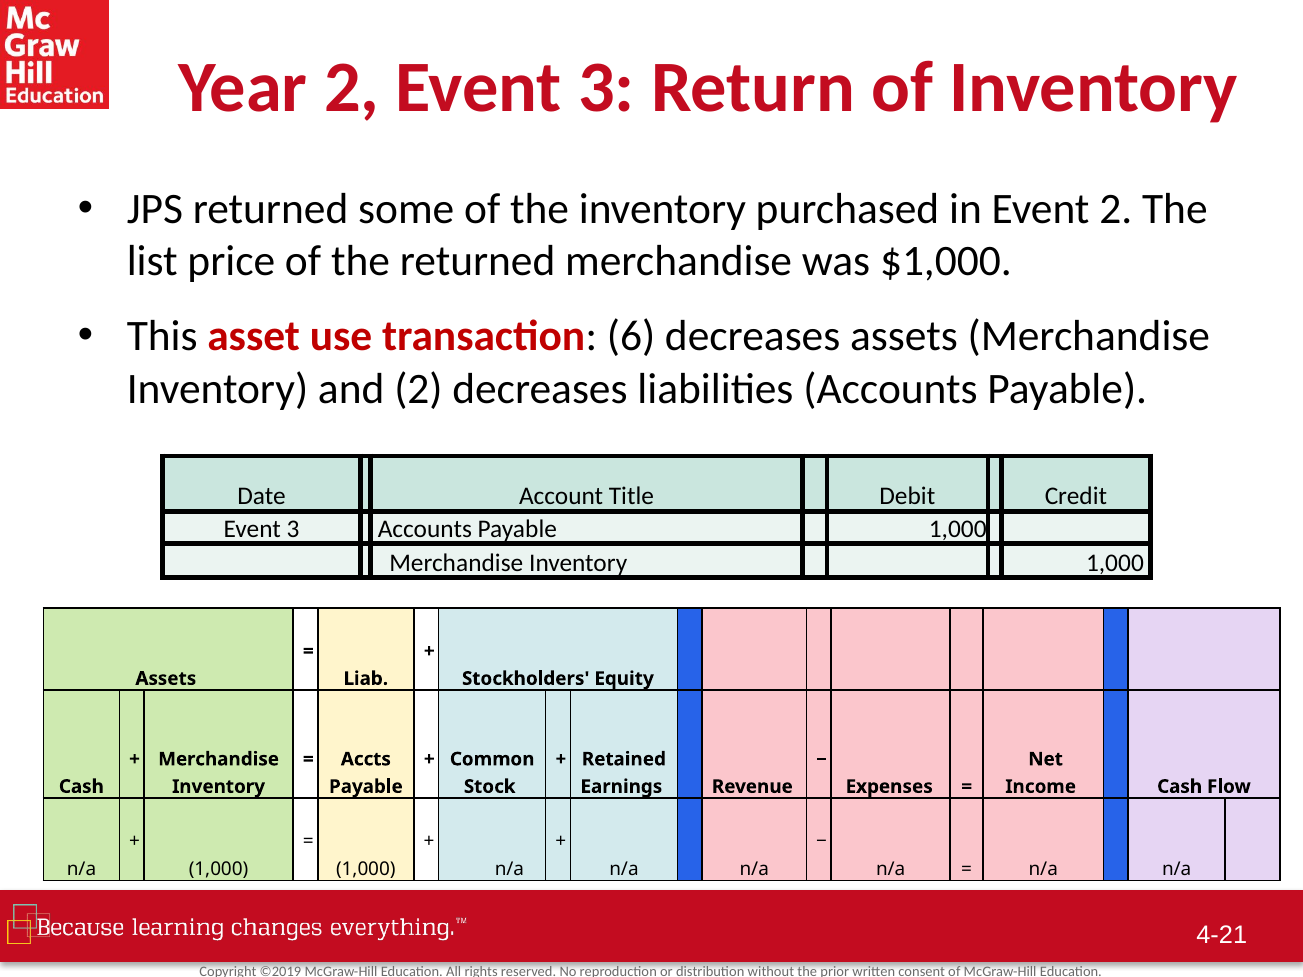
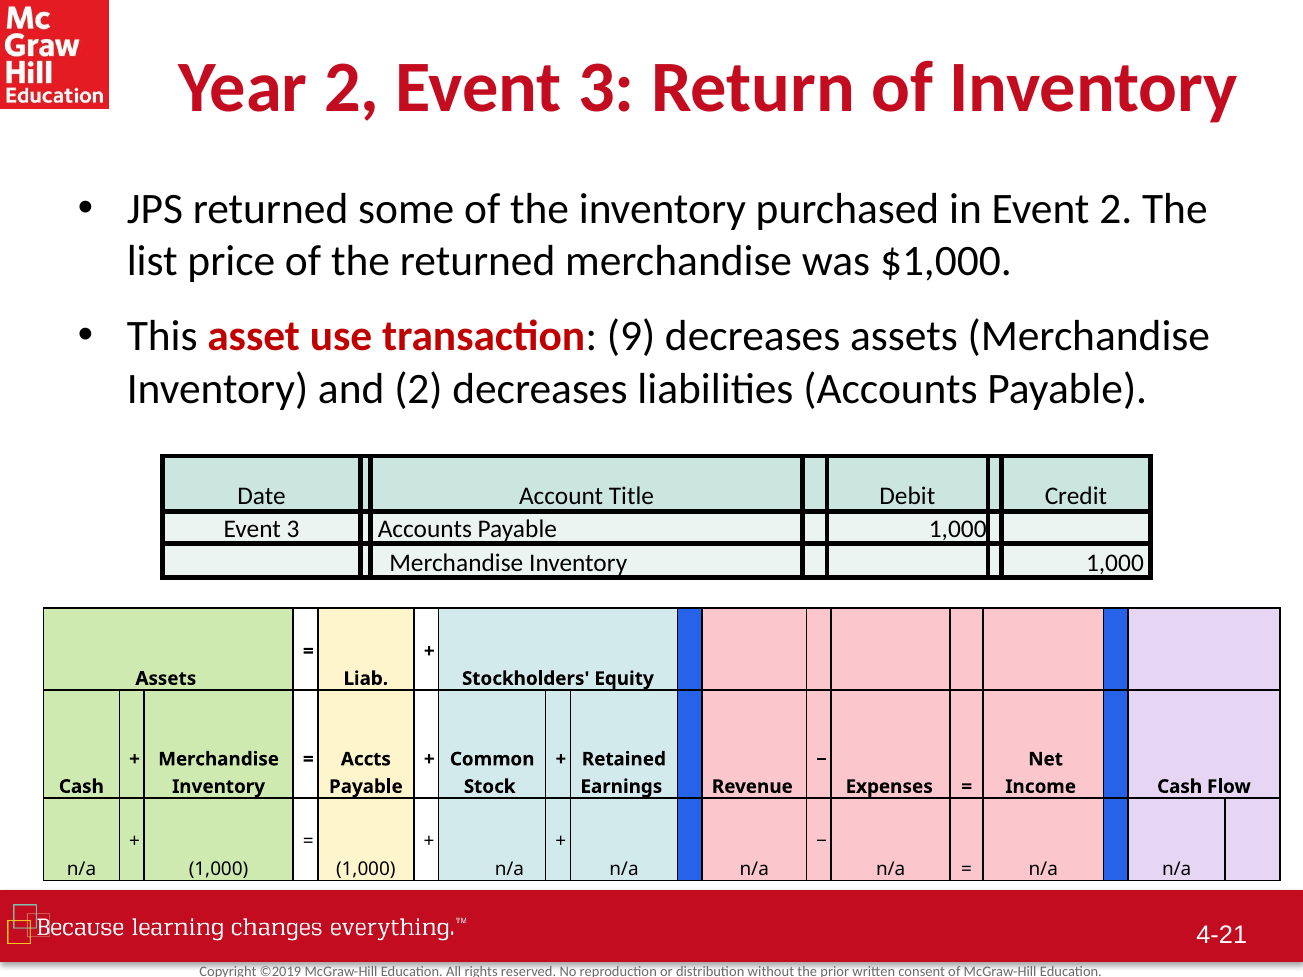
6: 6 -> 9
